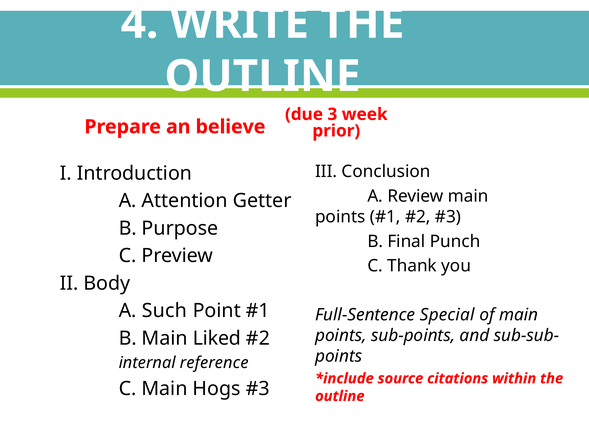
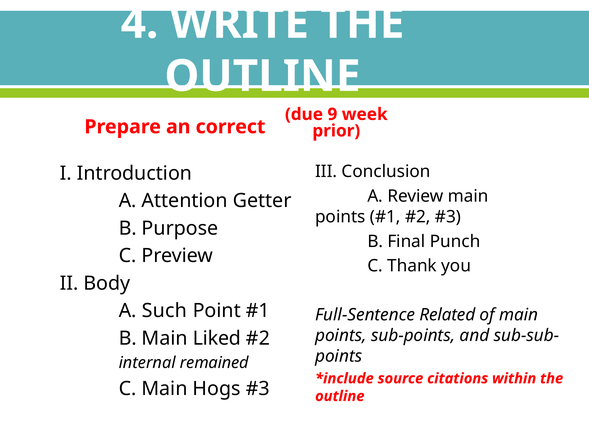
3: 3 -> 9
believe: believe -> correct
Special: Special -> Related
reference: reference -> remained
